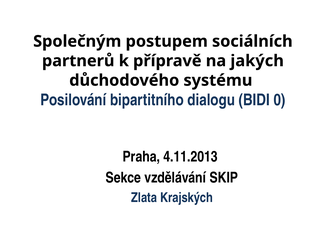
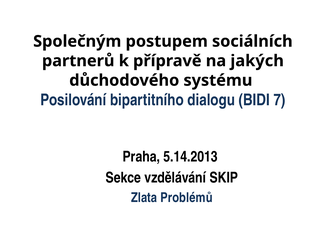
0: 0 -> 7
4.11.2013: 4.11.2013 -> 5.14.2013
Krajských: Krajských -> Problémů
